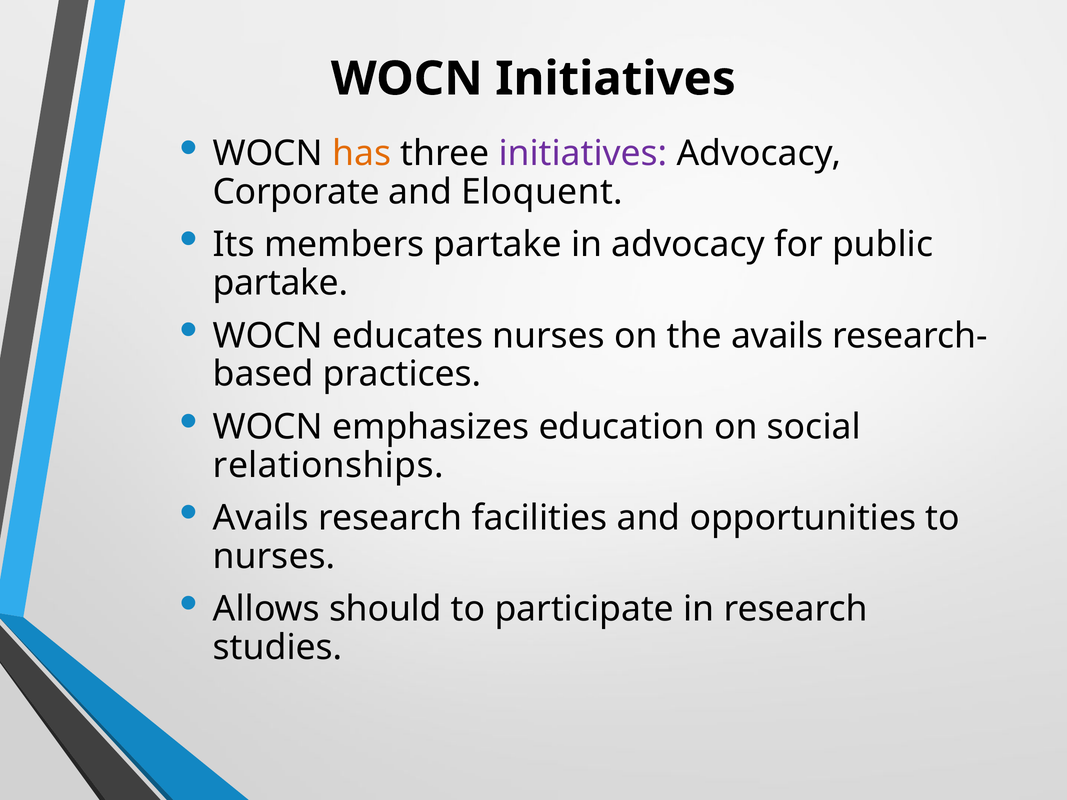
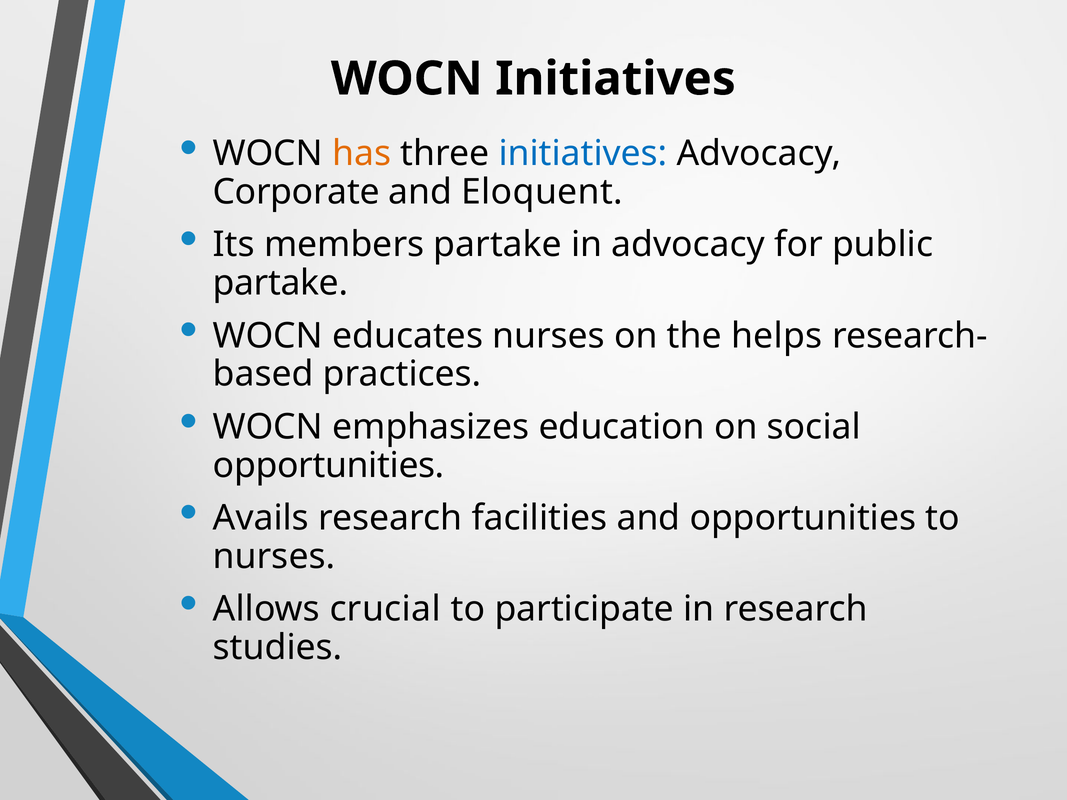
initiatives at (583, 154) colour: purple -> blue
the avails: avails -> helps
relationships at (328, 465): relationships -> opportunities
should: should -> crucial
